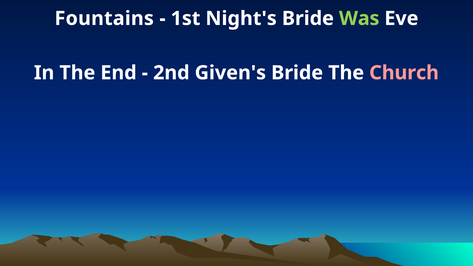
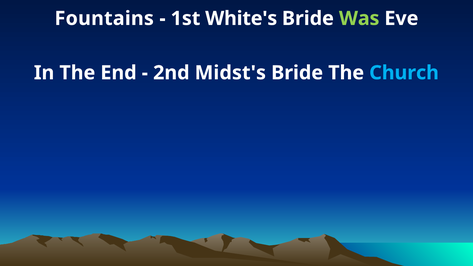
Night's: Night's -> White's
Given's: Given's -> Midst's
Church colour: pink -> light blue
